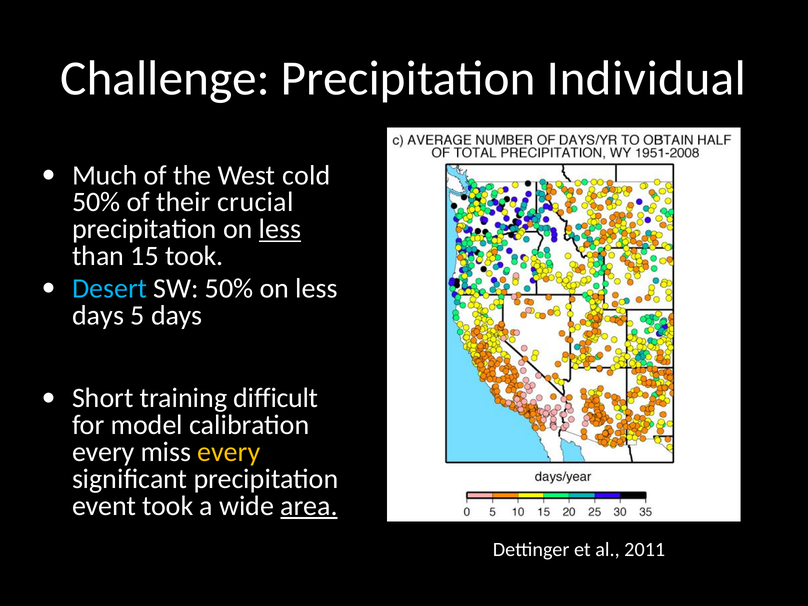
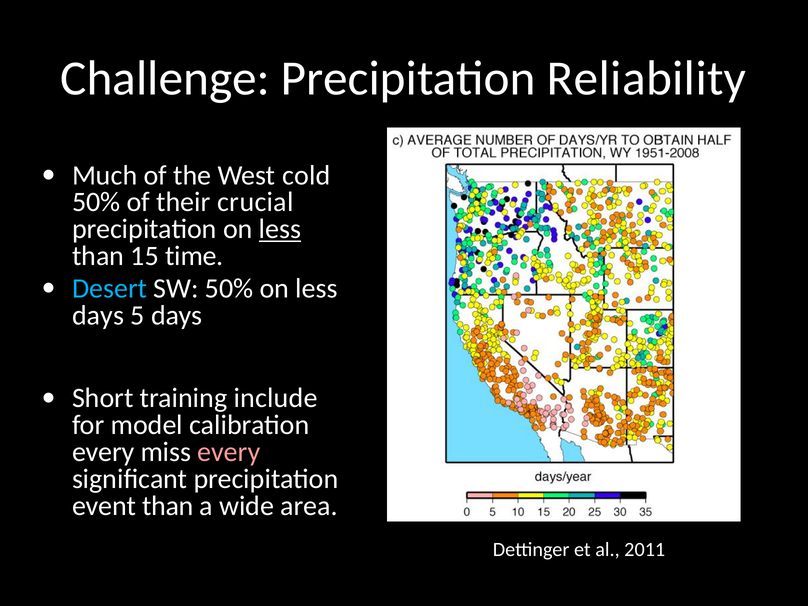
Individual: Individual -> Reliability
15 took: took -> time
difficult: difficult -> include
every at (229, 452) colour: yellow -> pink
event took: took -> than
area underline: present -> none
